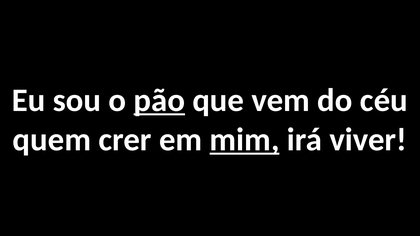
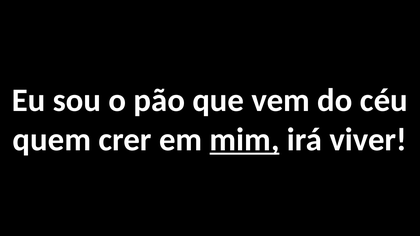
pão underline: present -> none
